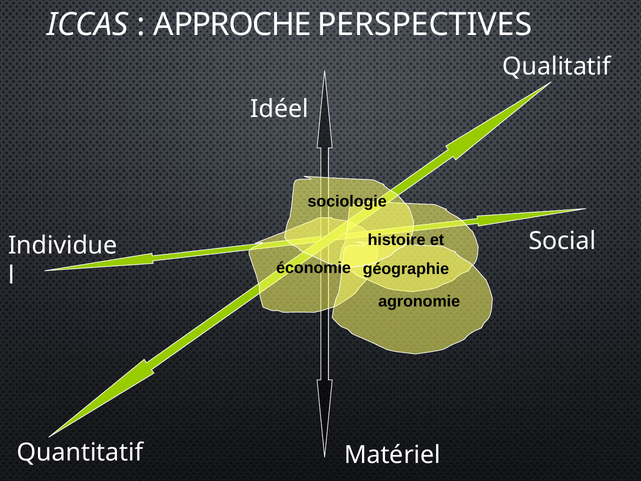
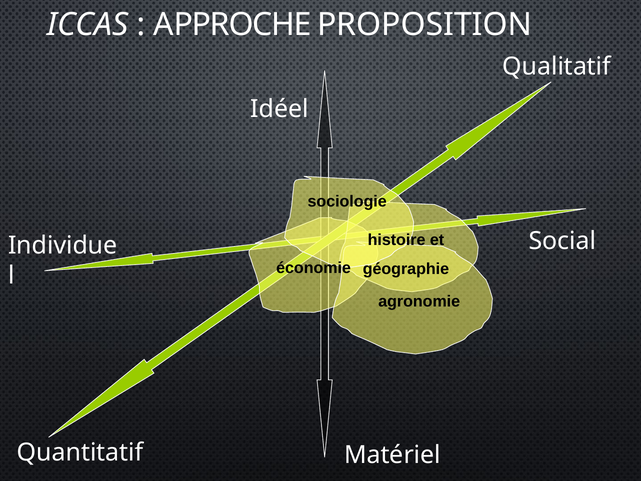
PERSPECTIVES: PERSPECTIVES -> PROPOSITION
